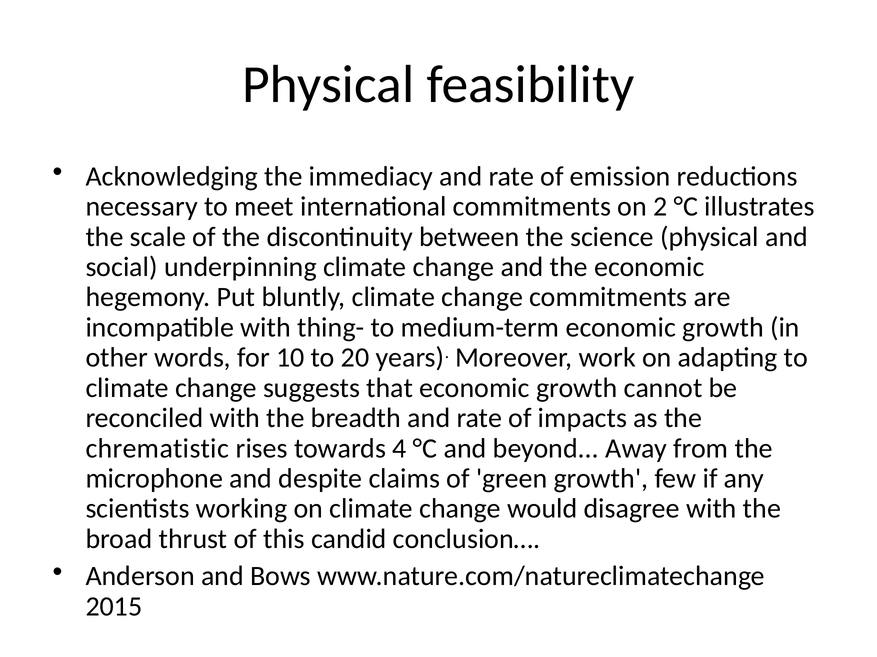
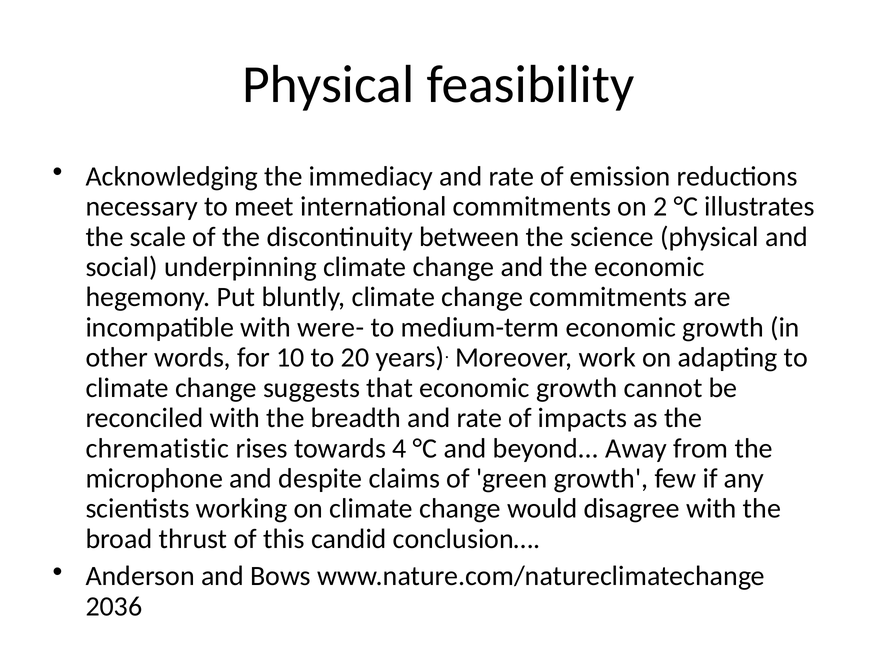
thing-: thing- -> were-
2015: 2015 -> 2036
